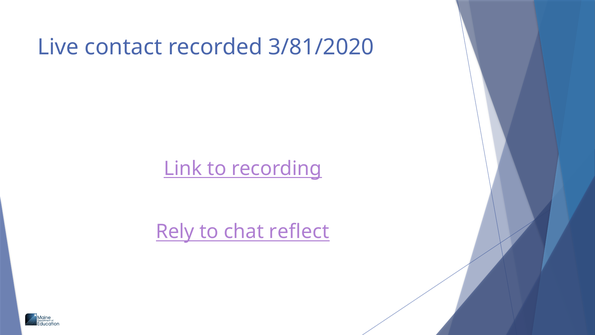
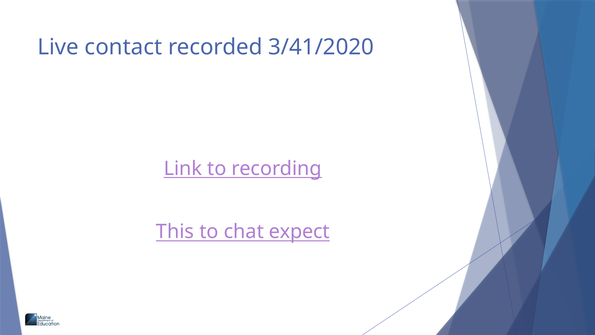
3/81/2020: 3/81/2020 -> 3/41/2020
Rely: Rely -> This
reflect: reflect -> expect
